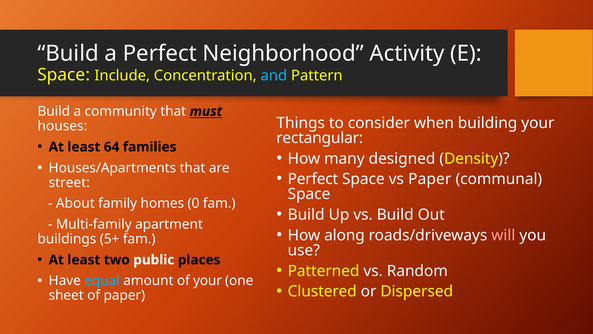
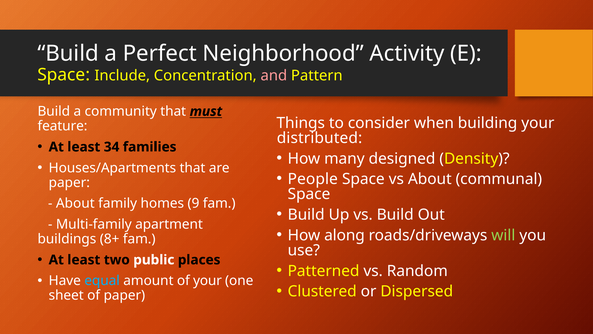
and colour: light blue -> pink
houses: houses -> feature
rectangular: rectangular -> distributed
64: 64 -> 34
Perfect at (313, 179): Perfect -> People
vs Paper: Paper -> About
street at (69, 182): street -> paper
0: 0 -> 9
will colour: pink -> light green
5+: 5+ -> 8+
